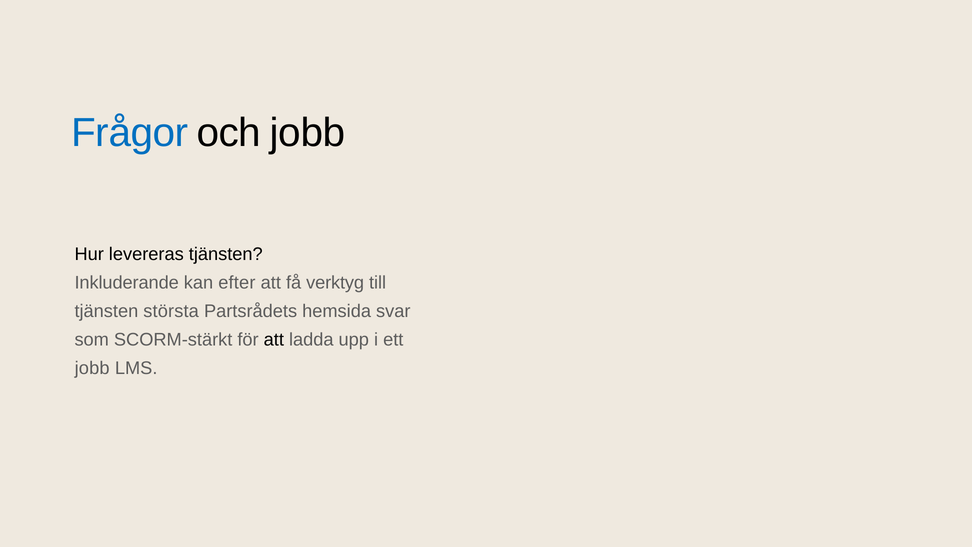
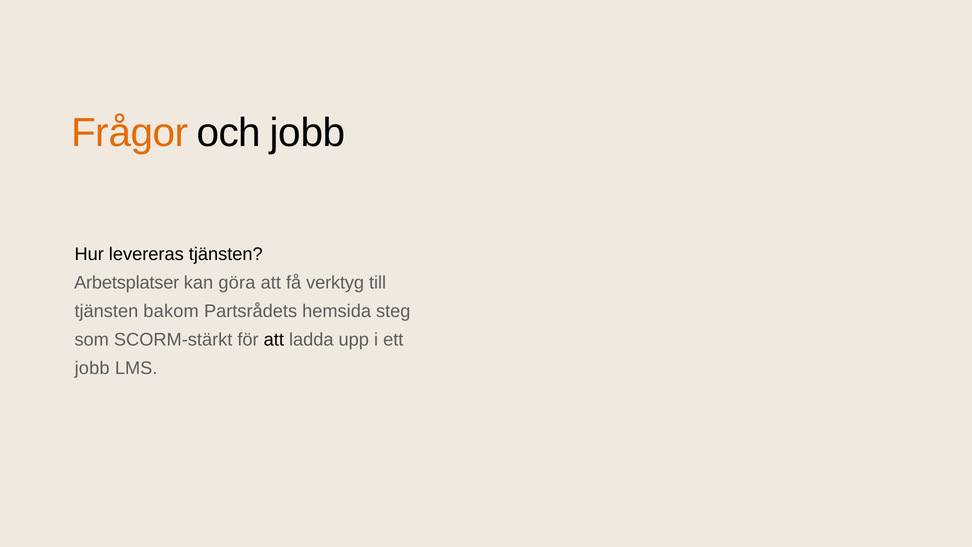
Frågor colour: blue -> orange
Inkluderande: Inkluderande -> Arbetsplatser
efter: efter -> göra
största: största -> bakom
svar: svar -> steg
